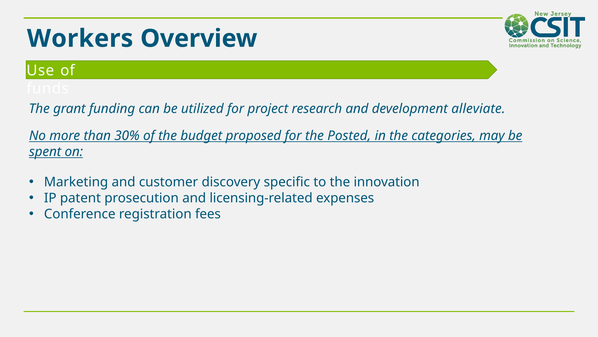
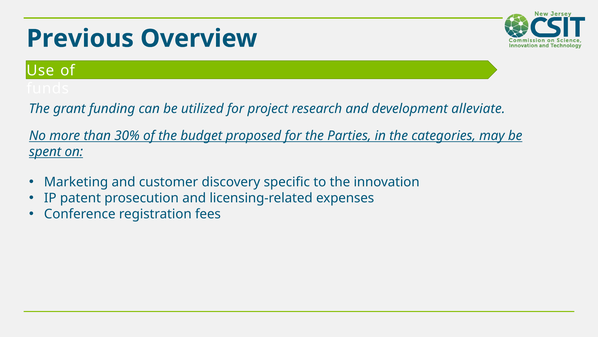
Workers: Workers -> Previous
Posted: Posted -> Parties
